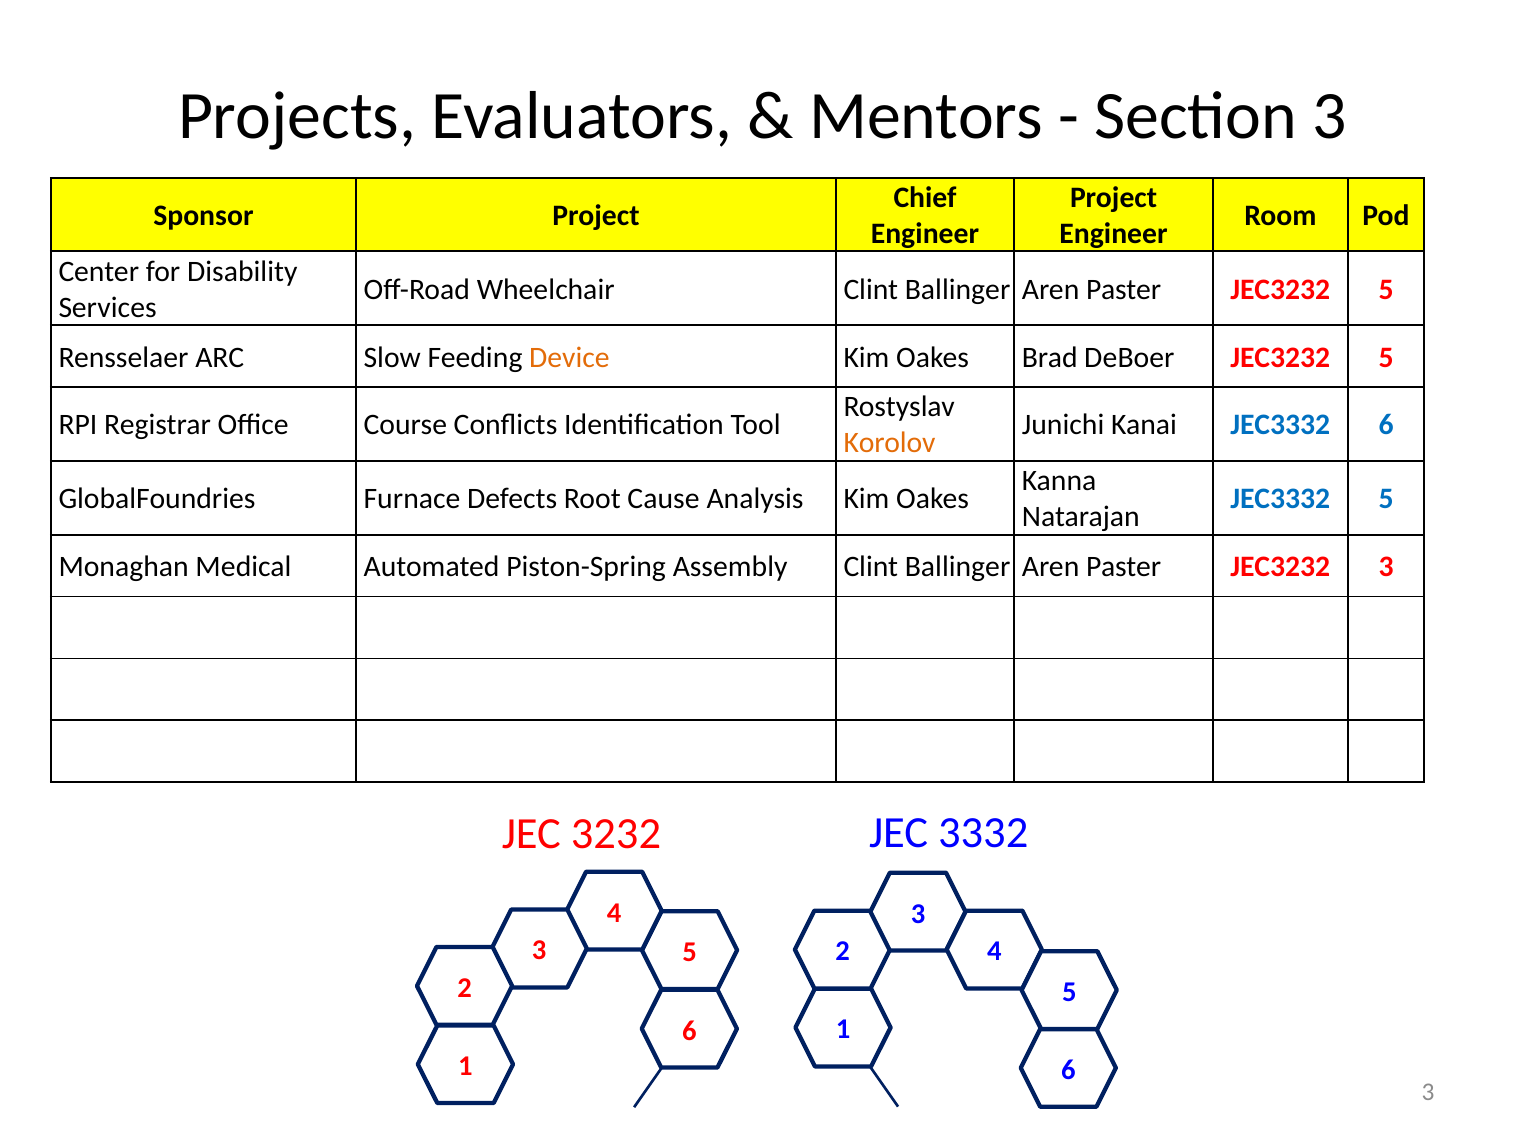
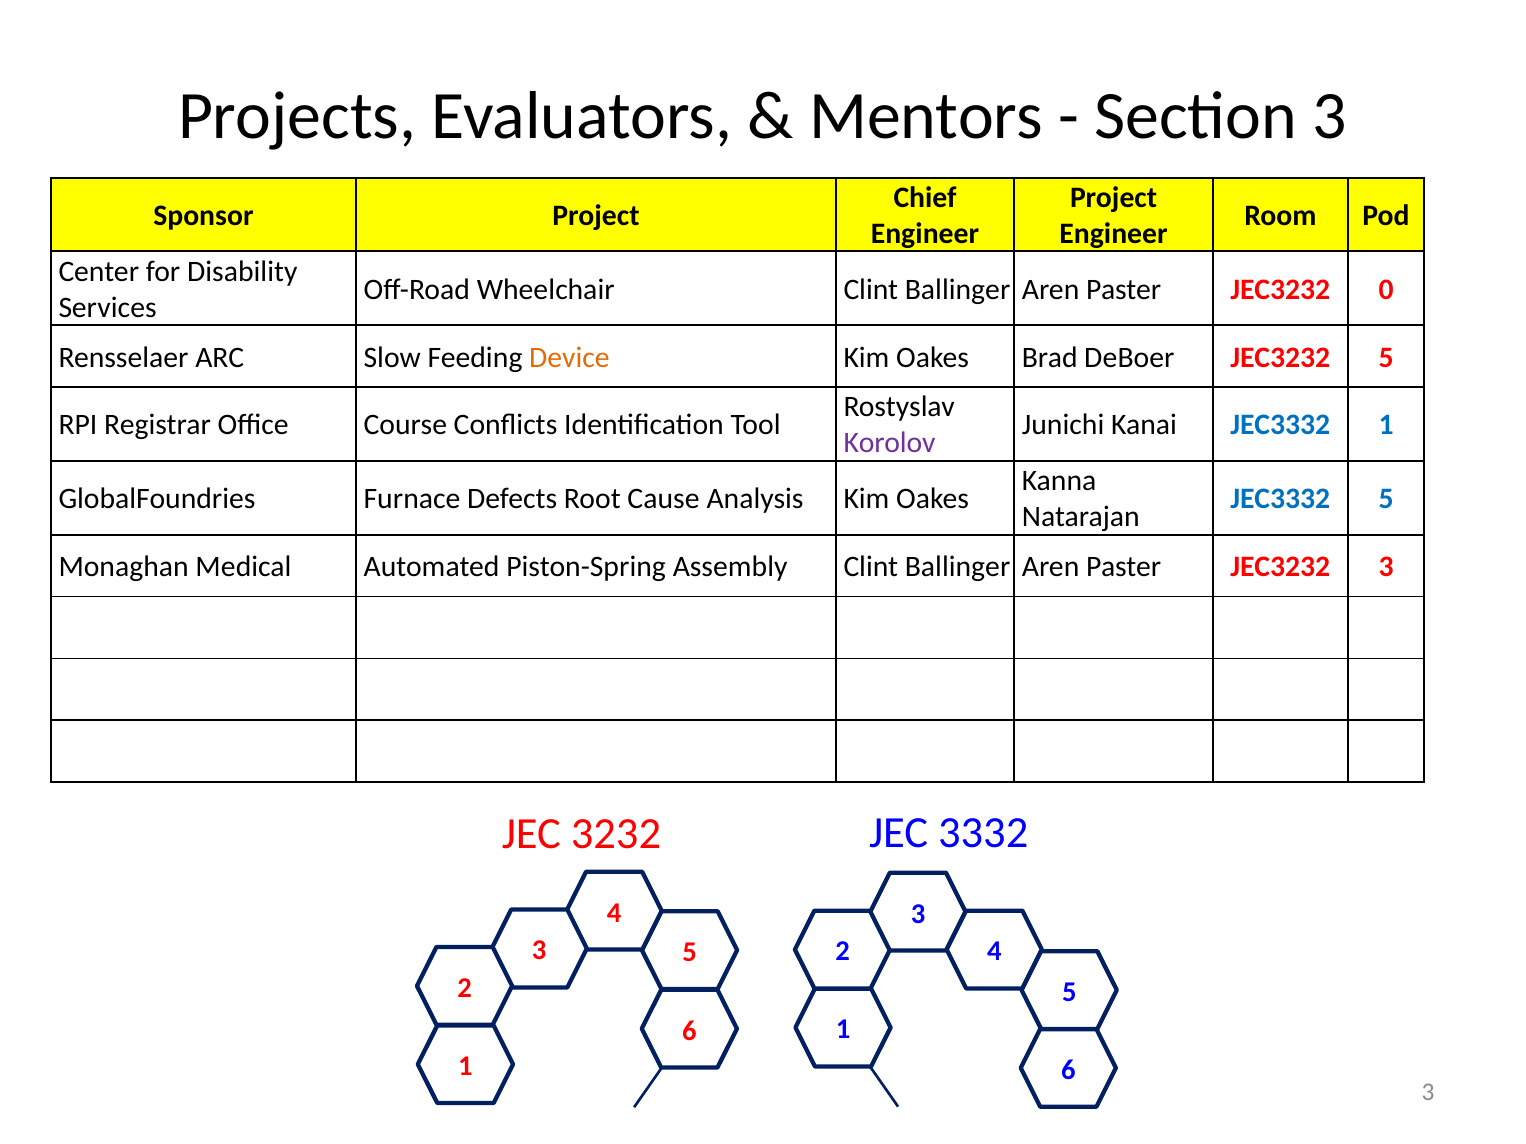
Paster JEC3232 5: 5 -> 0
JEC3332 6: 6 -> 1
Korolov colour: orange -> purple
